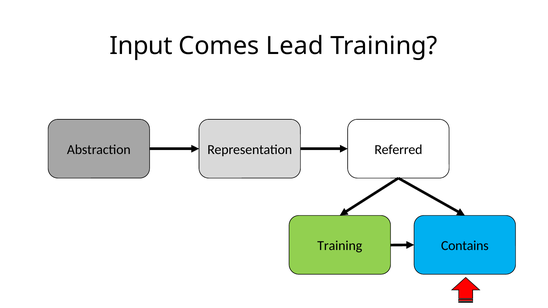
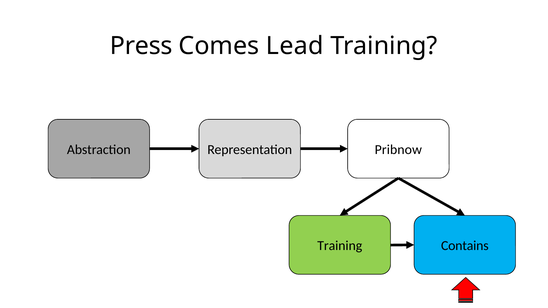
Input: Input -> Press
Referred: Referred -> Pribnow
